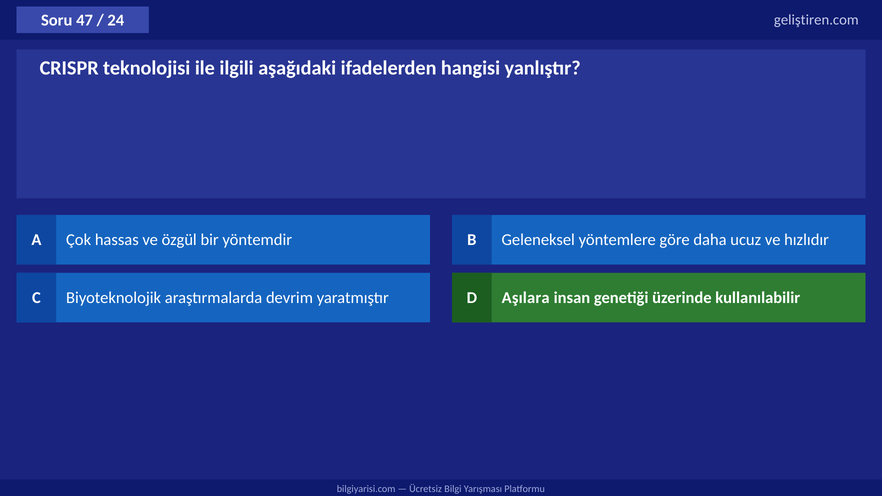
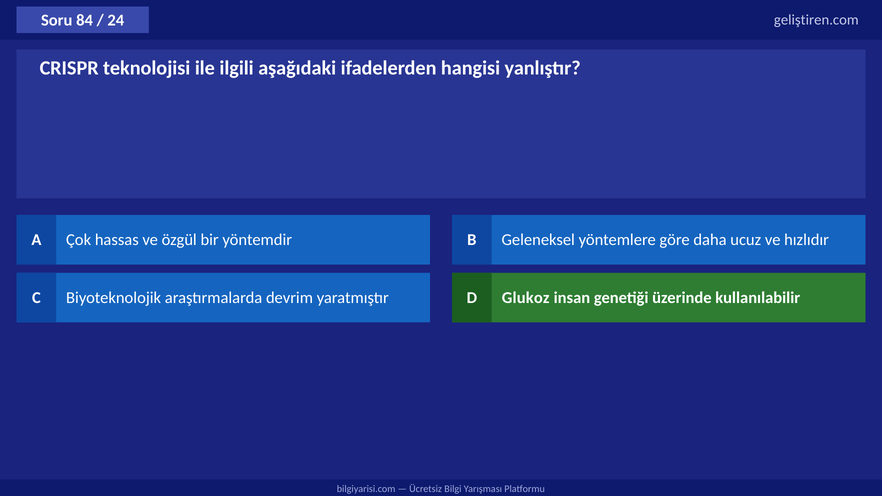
47: 47 -> 84
Aşılara: Aşılara -> Glukoz
